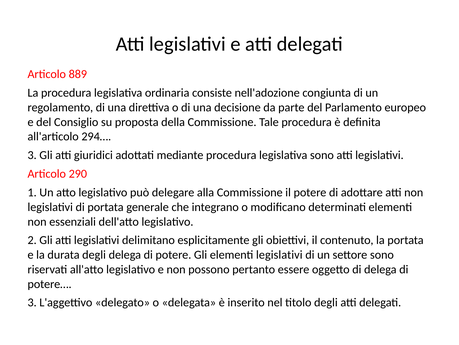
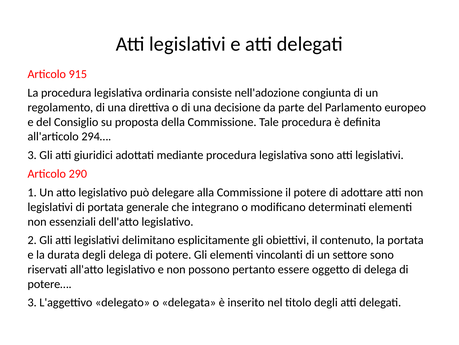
889: 889 -> 915
elementi legislativi: legislativi -> vincolanti
